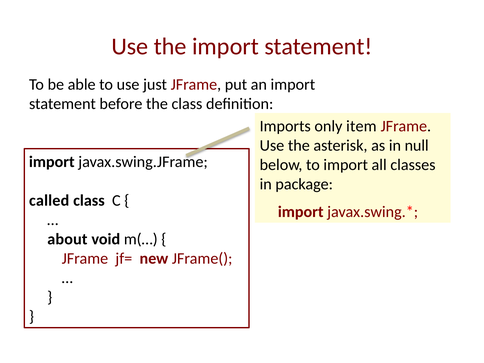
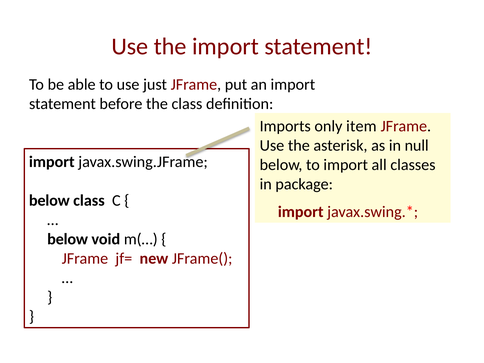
called at (49, 201): called -> below
about at (67, 239): about -> below
